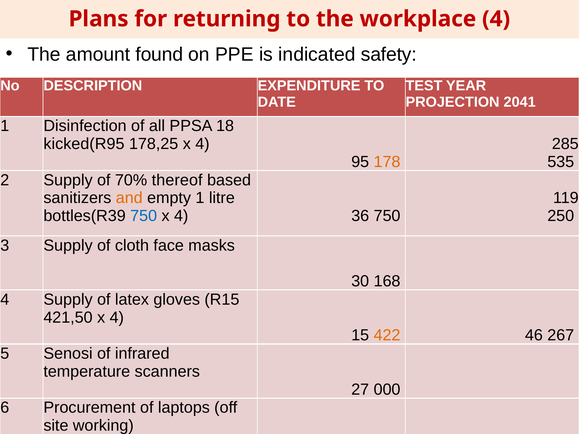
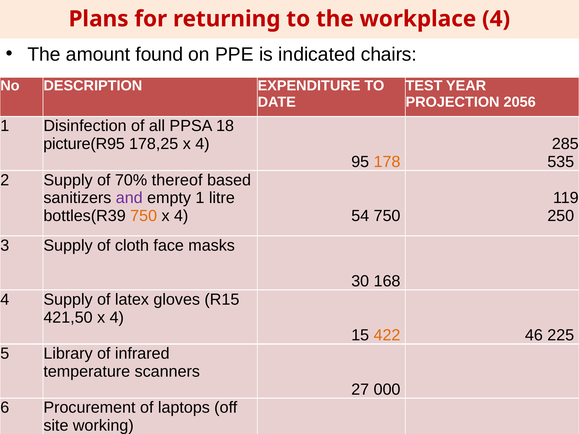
safety: safety -> chairs
2041: 2041 -> 2056
kicked(R95: kicked(R95 -> picture(R95
and colour: orange -> purple
750 at (144, 216) colour: blue -> orange
36: 36 -> 54
267: 267 -> 225
Senosi: Senosi -> Library
